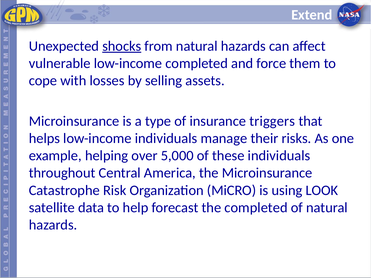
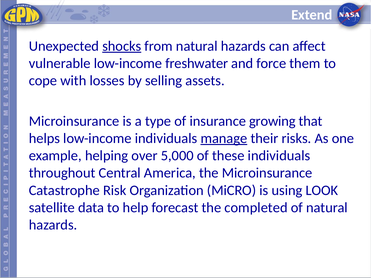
low-income completed: completed -> freshwater
triggers: triggers -> growing
manage underline: none -> present
